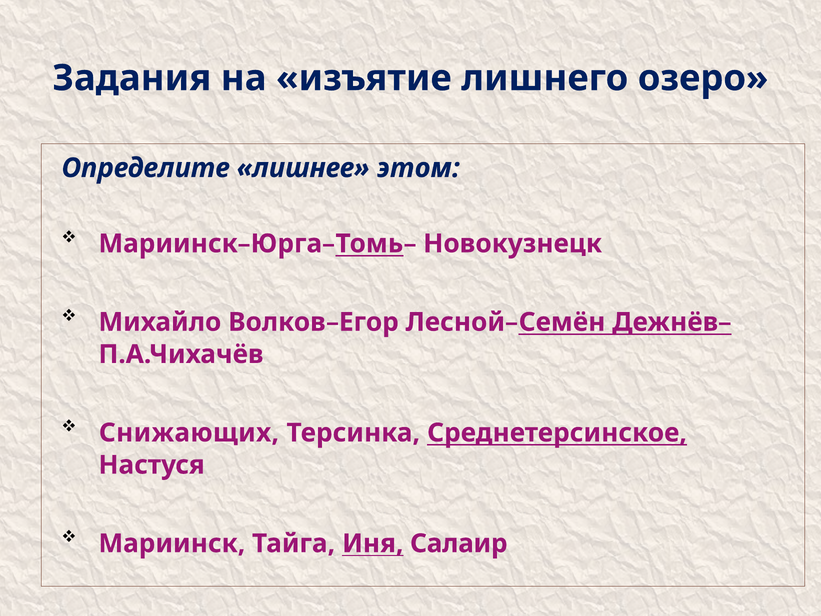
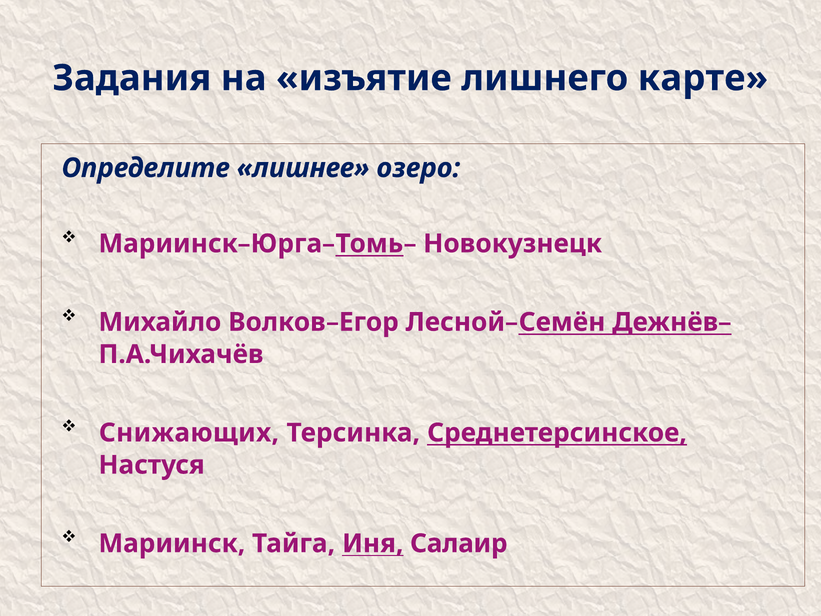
озеро: озеро -> карте
этом: этом -> озеро
